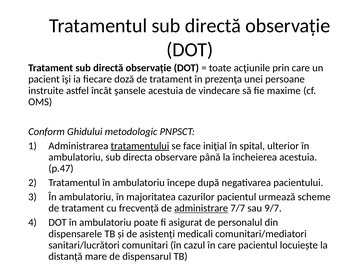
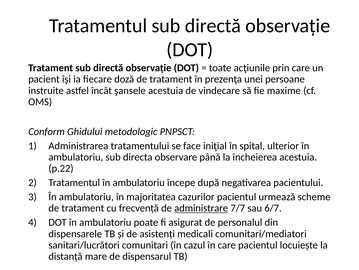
tratamentului underline: present -> none
p.47: p.47 -> p.22
9/7: 9/7 -> 6/7
